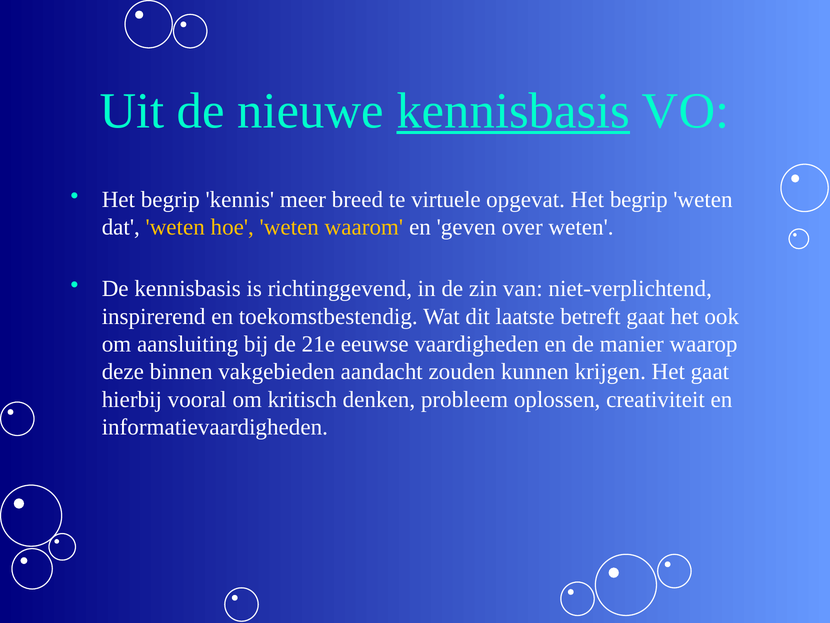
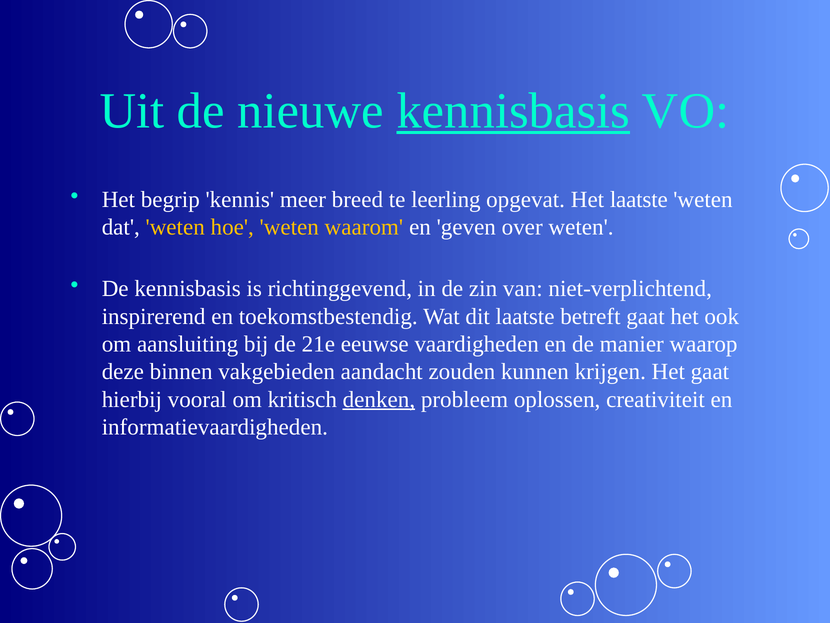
virtuele: virtuele -> leerling
opgevat Het begrip: begrip -> laatste
denken underline: none -> present
